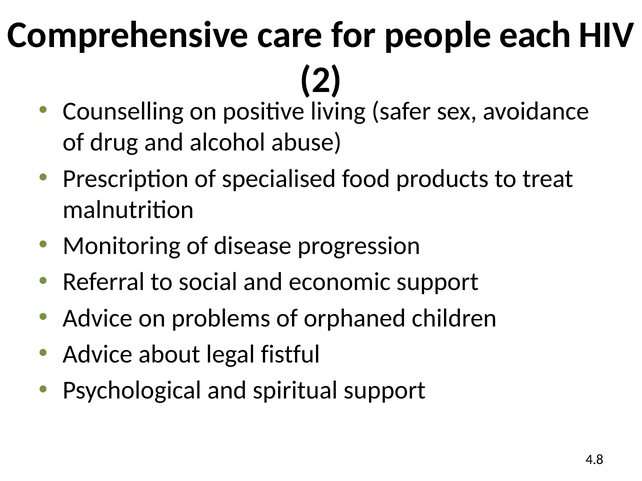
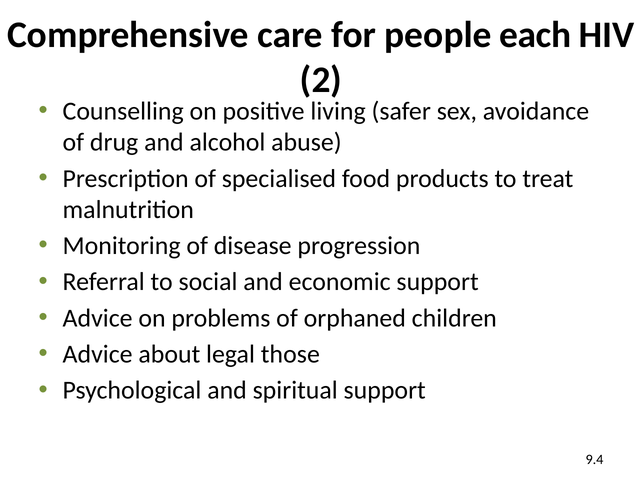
fistful: fistful -> those
4.8: 4.8 -> 9.4
